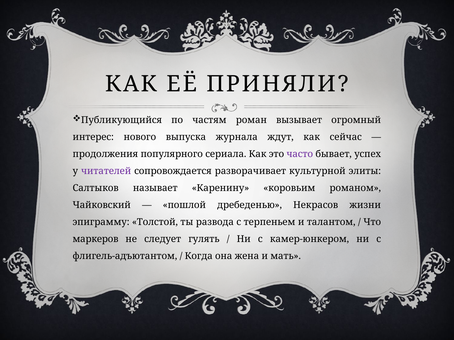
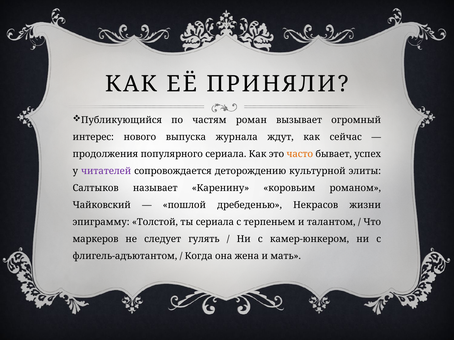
часто colour: purple -> orange
разворачивает: разворачивает -> деторождению
ты развода: развода -> сериала
